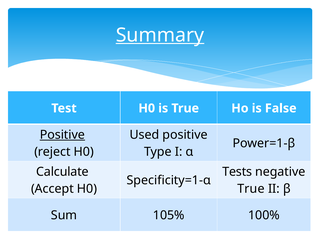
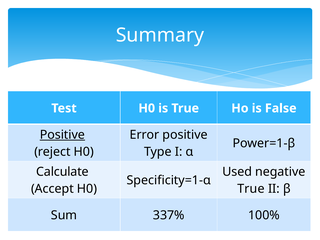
Summary underline: present -> none
Used: Used -> Error
Tests: Tests -> Used
105%: 105% -> 337%
